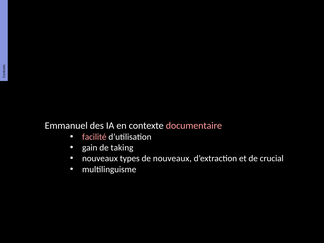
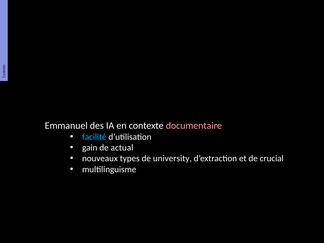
facilité colour: pink -> light blue
taking: taking -> actual
de nouveaux: nouveaux -> university
